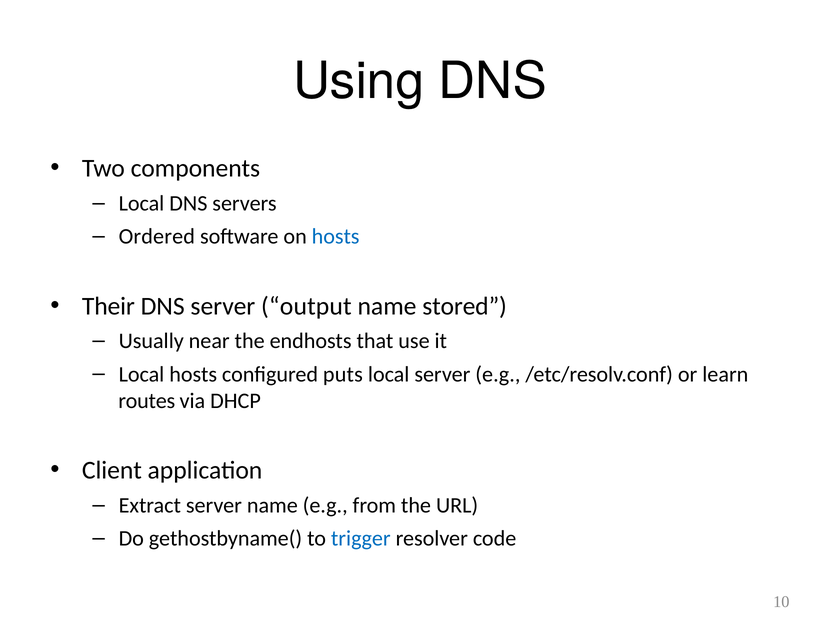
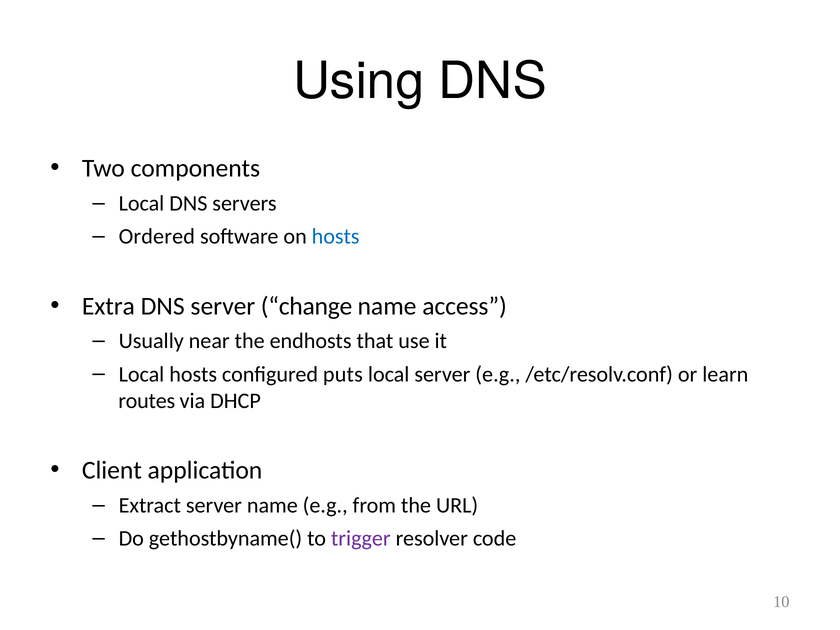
Their: Their -> Extra
output: output -> change
stored: stored -> access
trigger colour: blue -> purple
